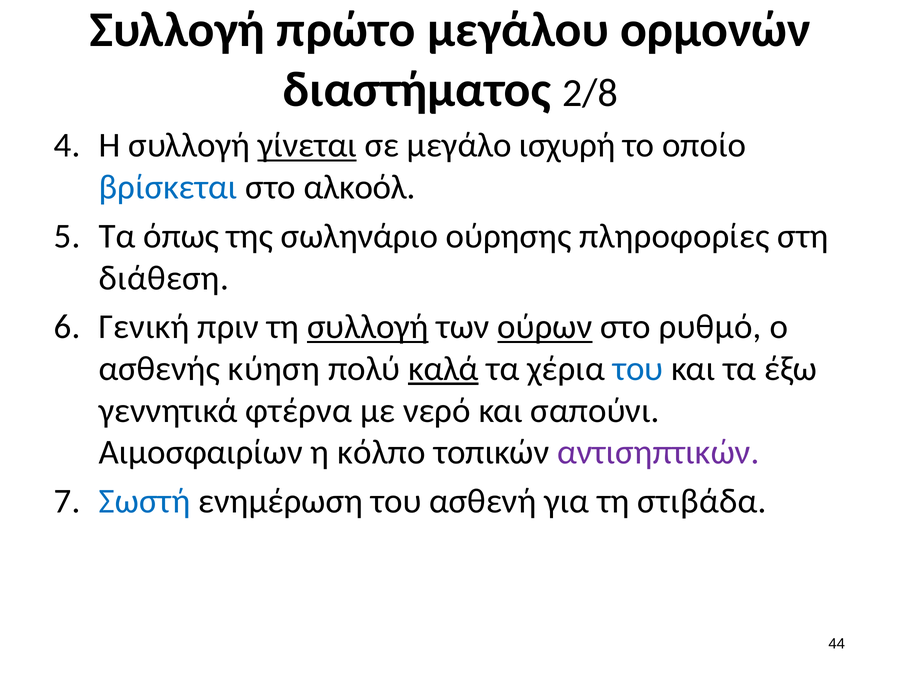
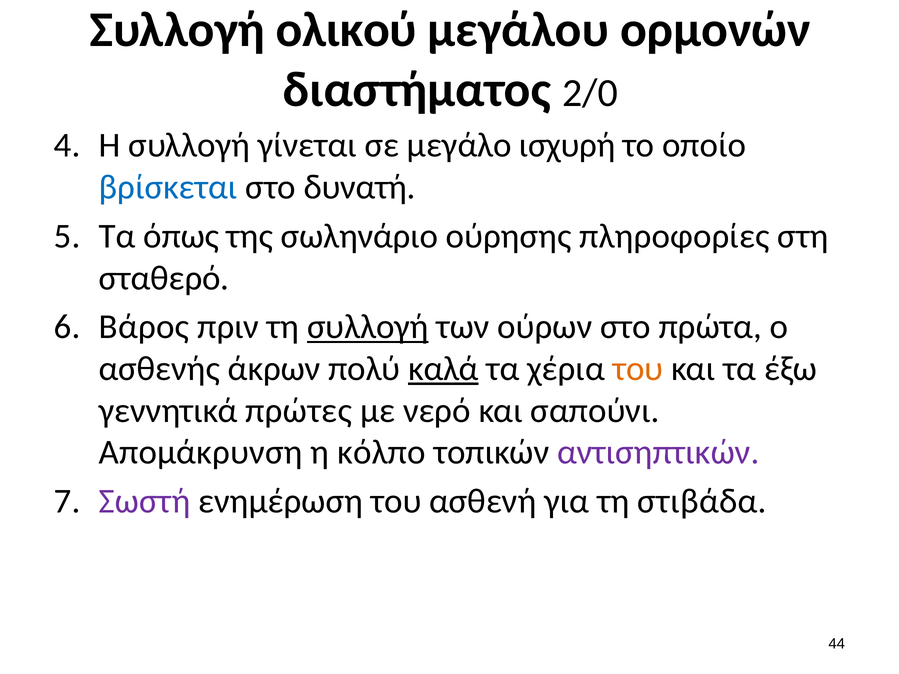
πρώτο: πρώτο -> ολικού
2/8: 2/8 -> 2/0
γίνεται underline: present -> none
αλκοόλ: αλκοόλ -> δυνατή
διάθεση: διάθεση -> σταθερό
Γενική: Γενική -> Βάρος
ούρων underline: present -> none
ρυθμό: ρυθμό -> πρώτα
κύηση: κύηση -> άκρων
του at (638, 369) colour: blue -> orange
φτέρνα: φτέρνα -> πρώτες
Αιμοσφαιρίων: Αιμοσφαιρίων -> Απομάκρυνση
Σωστή colour: blue -> purple
